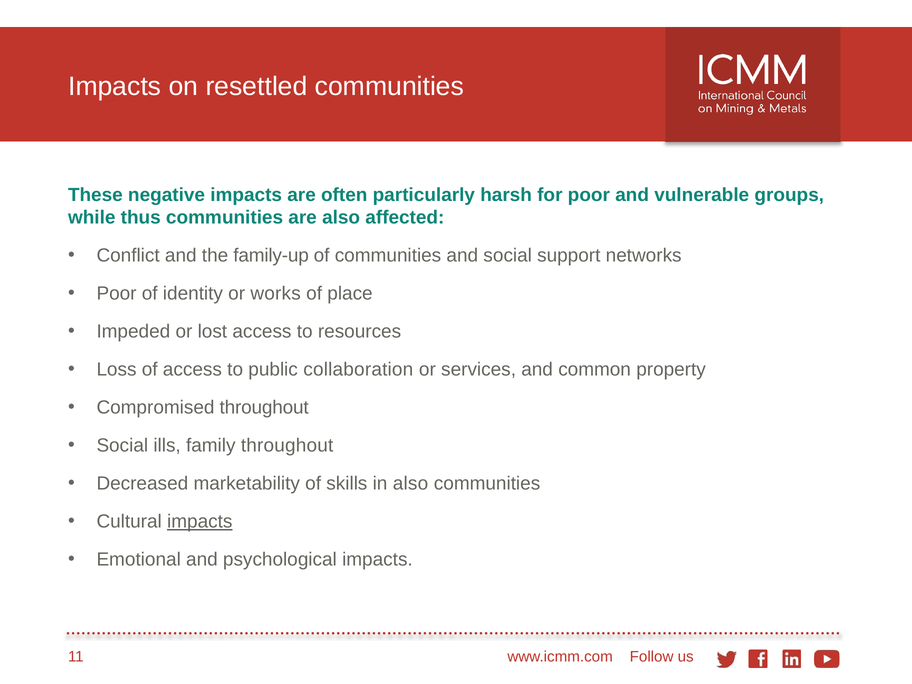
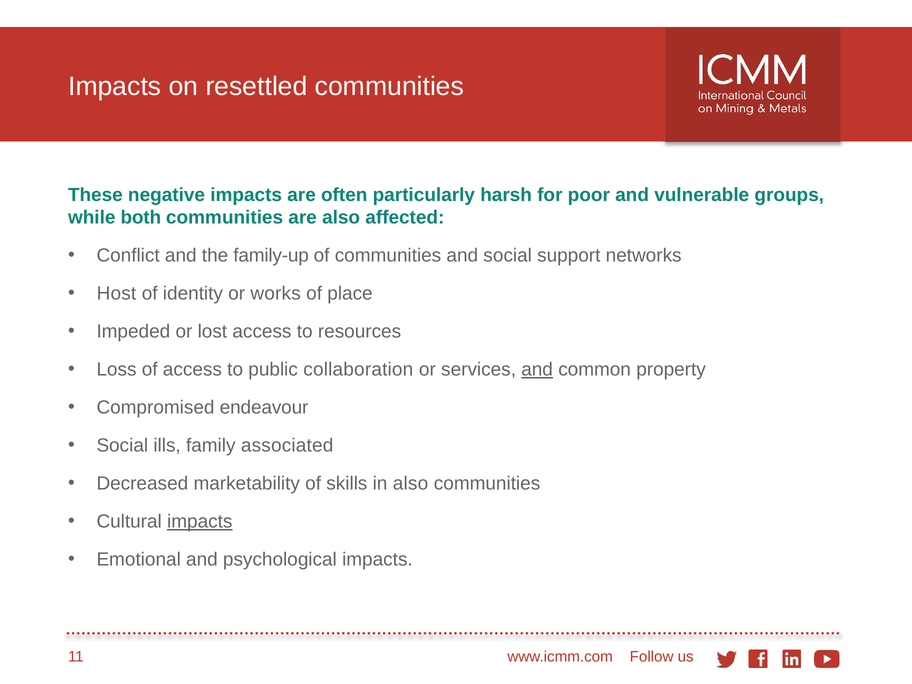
thus: thus -> both
Poor at (117, 294): Poor -> Host
and at (537, 370) underline: none -> present
Compromised throughout: throughout -> endeavour
family throughout: throughout -> associated
